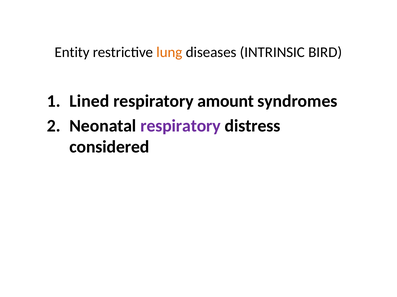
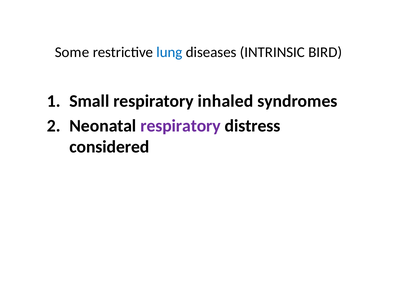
Entity: Entity -> Some
lung colour: orange -> blue
Lined: Lined -> Small
amount: amount -> inhaled
